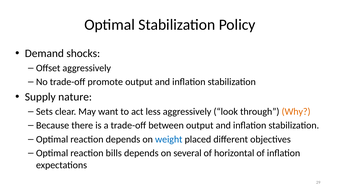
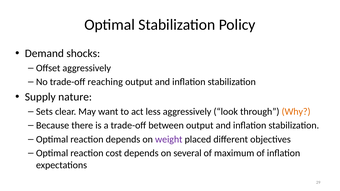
promote: promote -> reaching
weight colour: blue -> purple
bills: bills -> cost
horizontal: horizontal -> maximum
